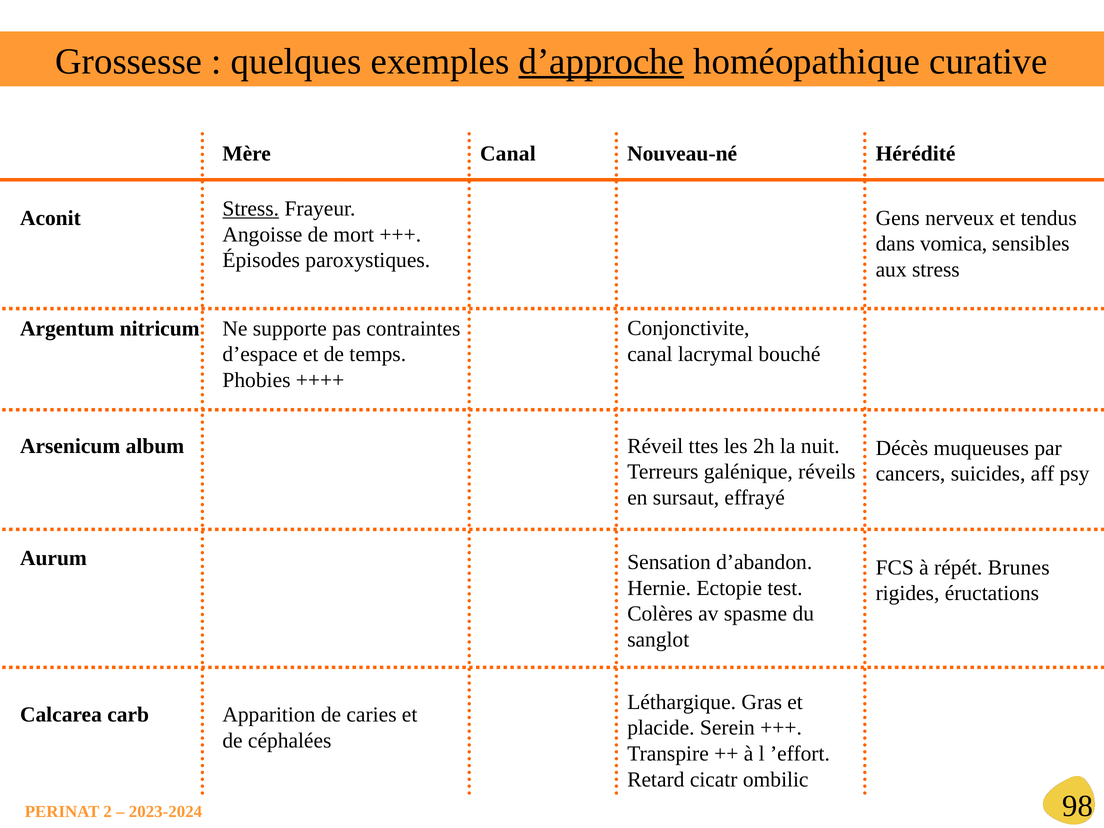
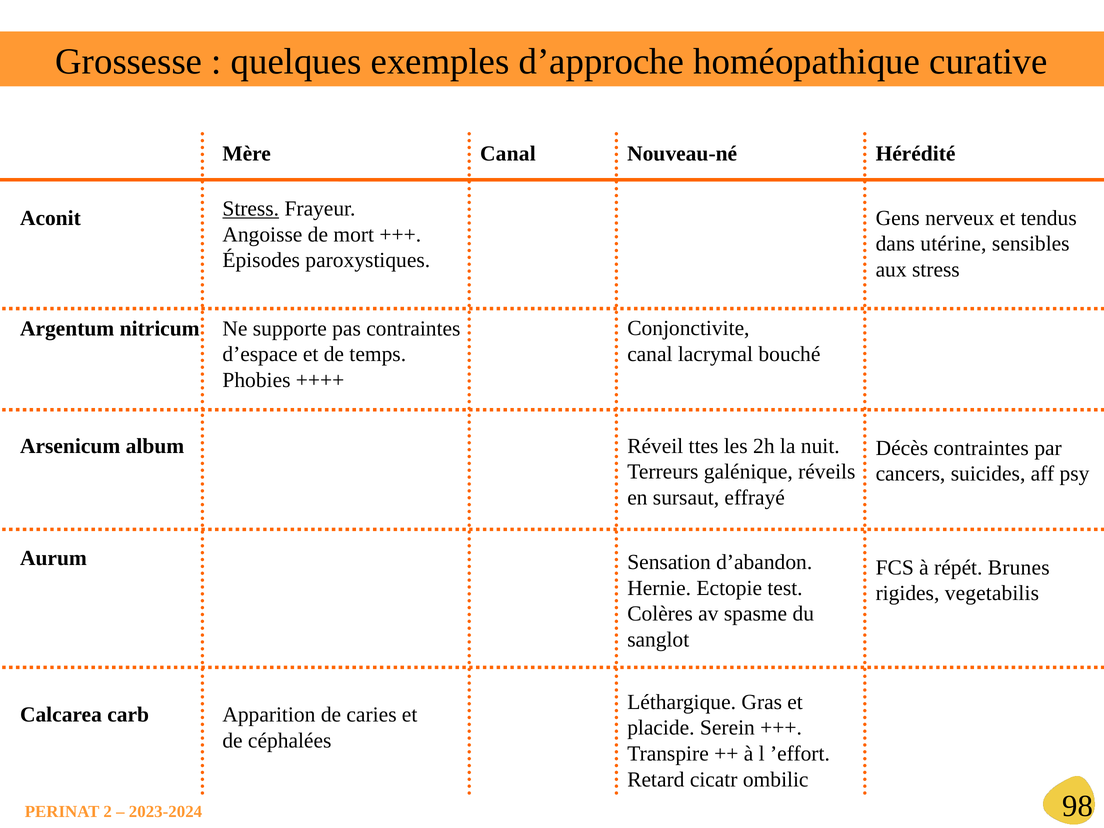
d’approche underline: present -> none
vomica: vomica -> utérine
Décès muqueuses: muqueuses -> contraintes
éructations: éructations -> vegetabilis
